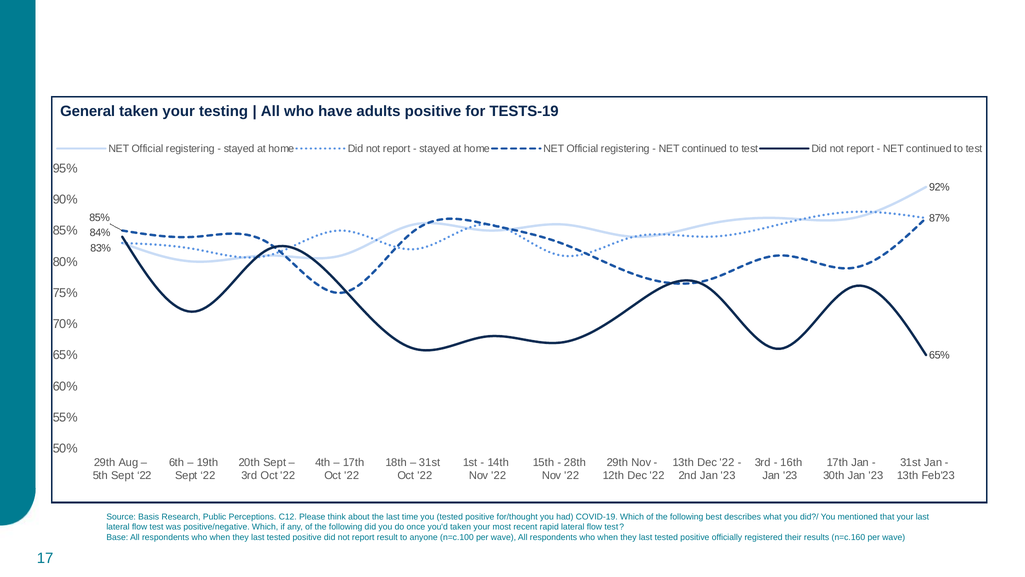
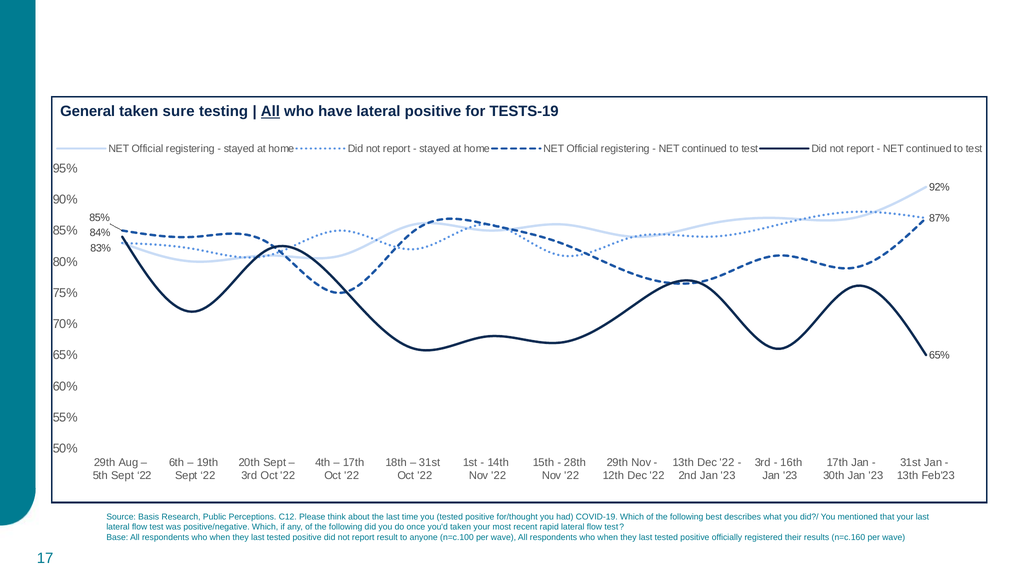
your at (179, 111): your -> sure
All at (270, 111) underline: none -> present
have adults: adults -> lateral
